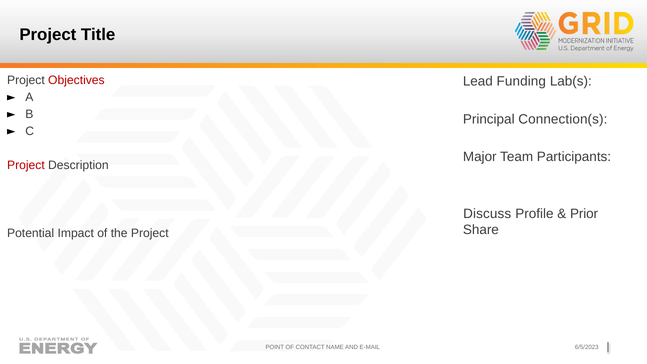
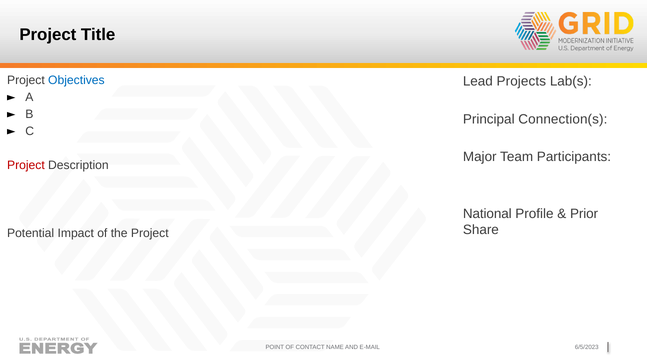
Objectives colour: red -> blue
Funding: Funding -> Projects
Discuss: Discuss -> National
